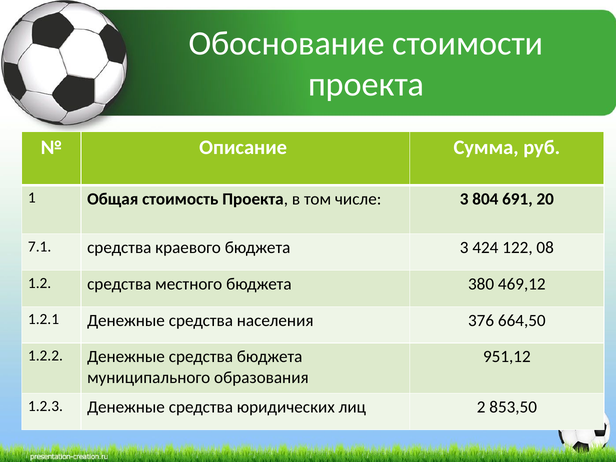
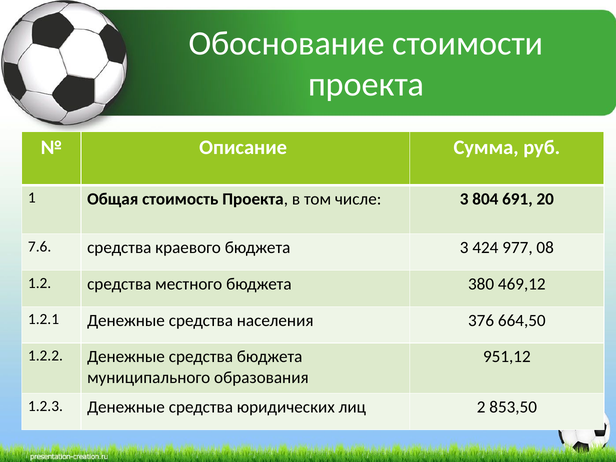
7.1: 7.1 -> 7.6
122: 122 -> 977
